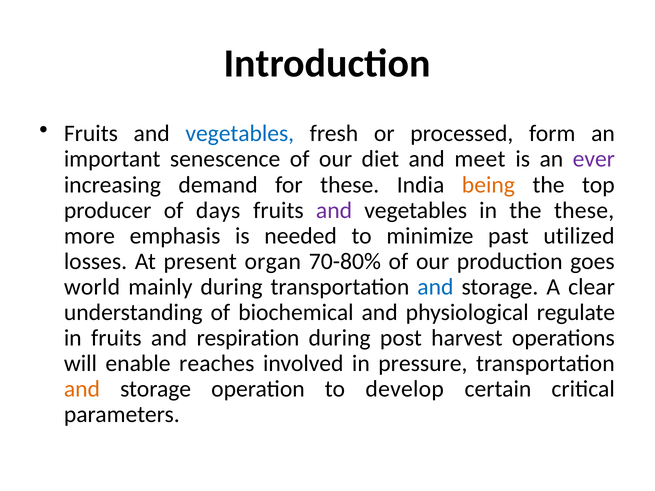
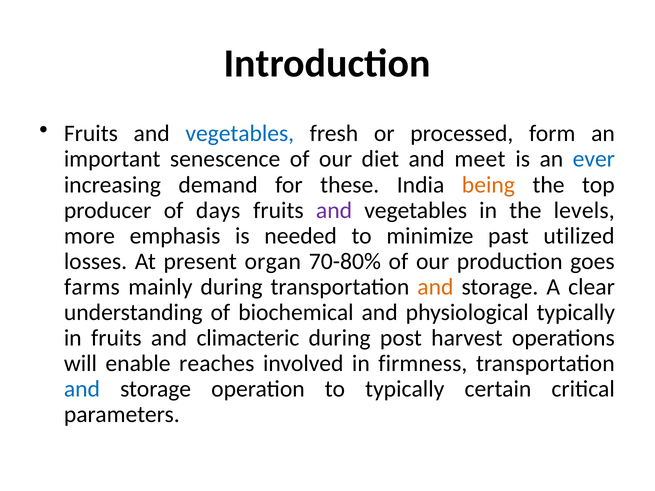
ever colour: purple -> blue
the these: these -> levels
world: world -> farms
and at (435, 287) colour: blue -> orange
physiological regulate: regulate -> typically
respiration: respiration -> climacteric
pressure: pressure -> firmness
and at (82, 389) colour: orange -> blue
to develop: develop -> typically
